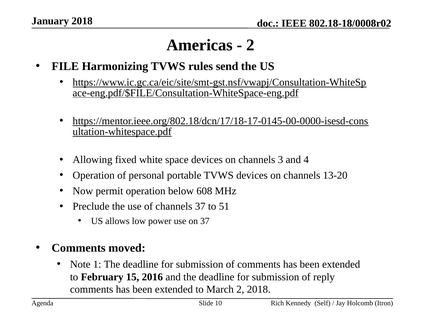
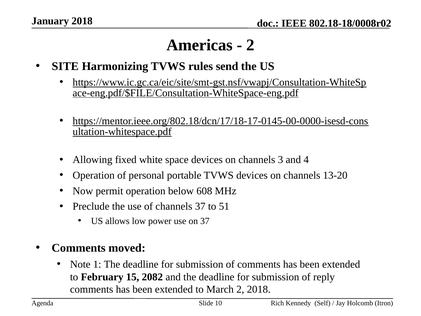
FILE: FILE -> SITE
2016: 2016 -> 2082
